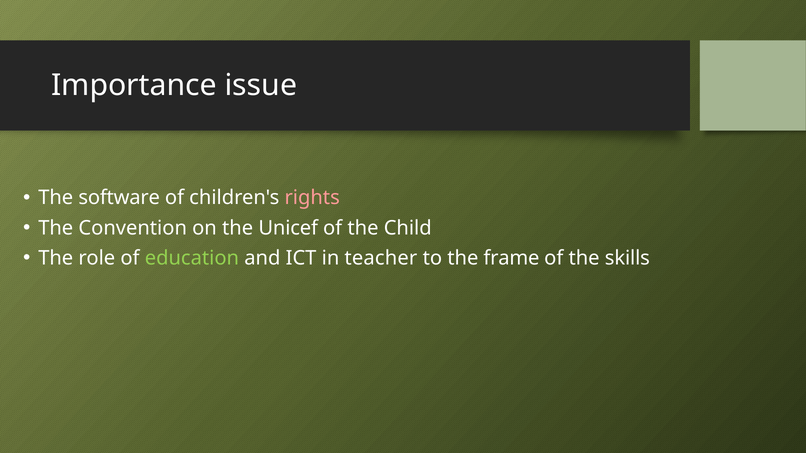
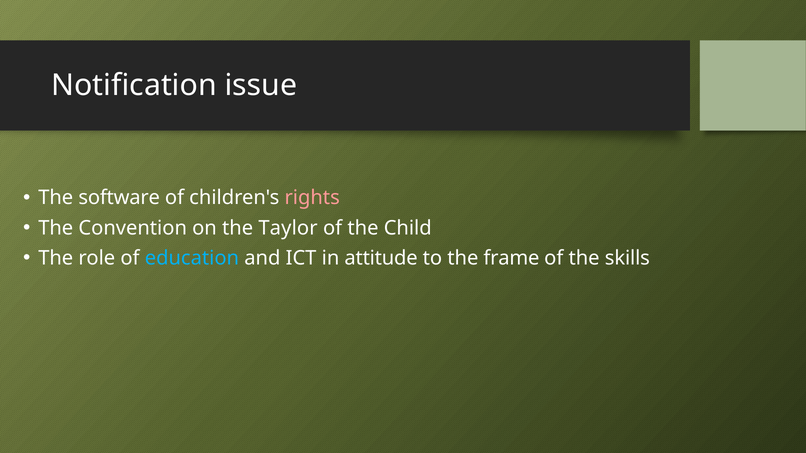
Importance: Importance -> Notification
Unicef: Unicef -> Taylor
education colour: light green -> light blue
teacher: teacher -> attitude
